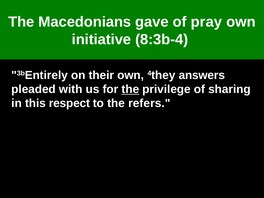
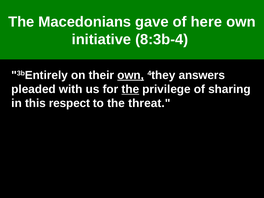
pray: pray -> here
own at (131, 75) underline: none -> present
refers: refers -> threat
